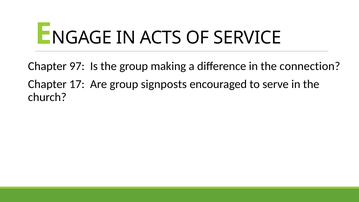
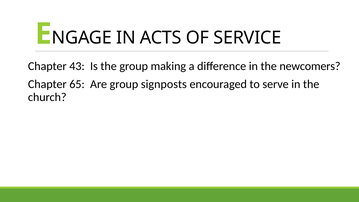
97: 97 -> 43
connection: connection -> newcomers
17: 17 -> 65
